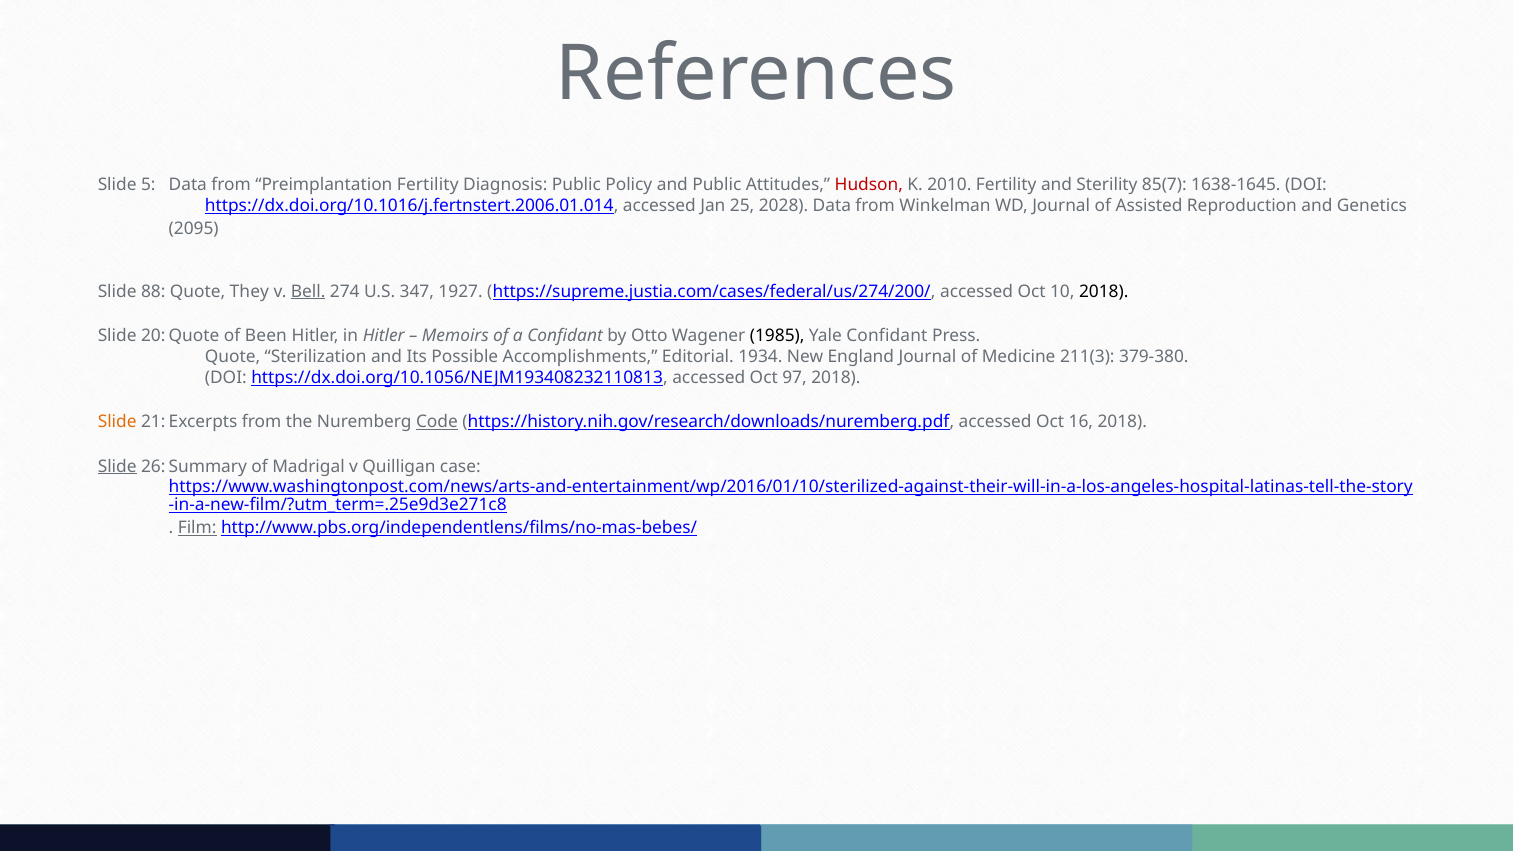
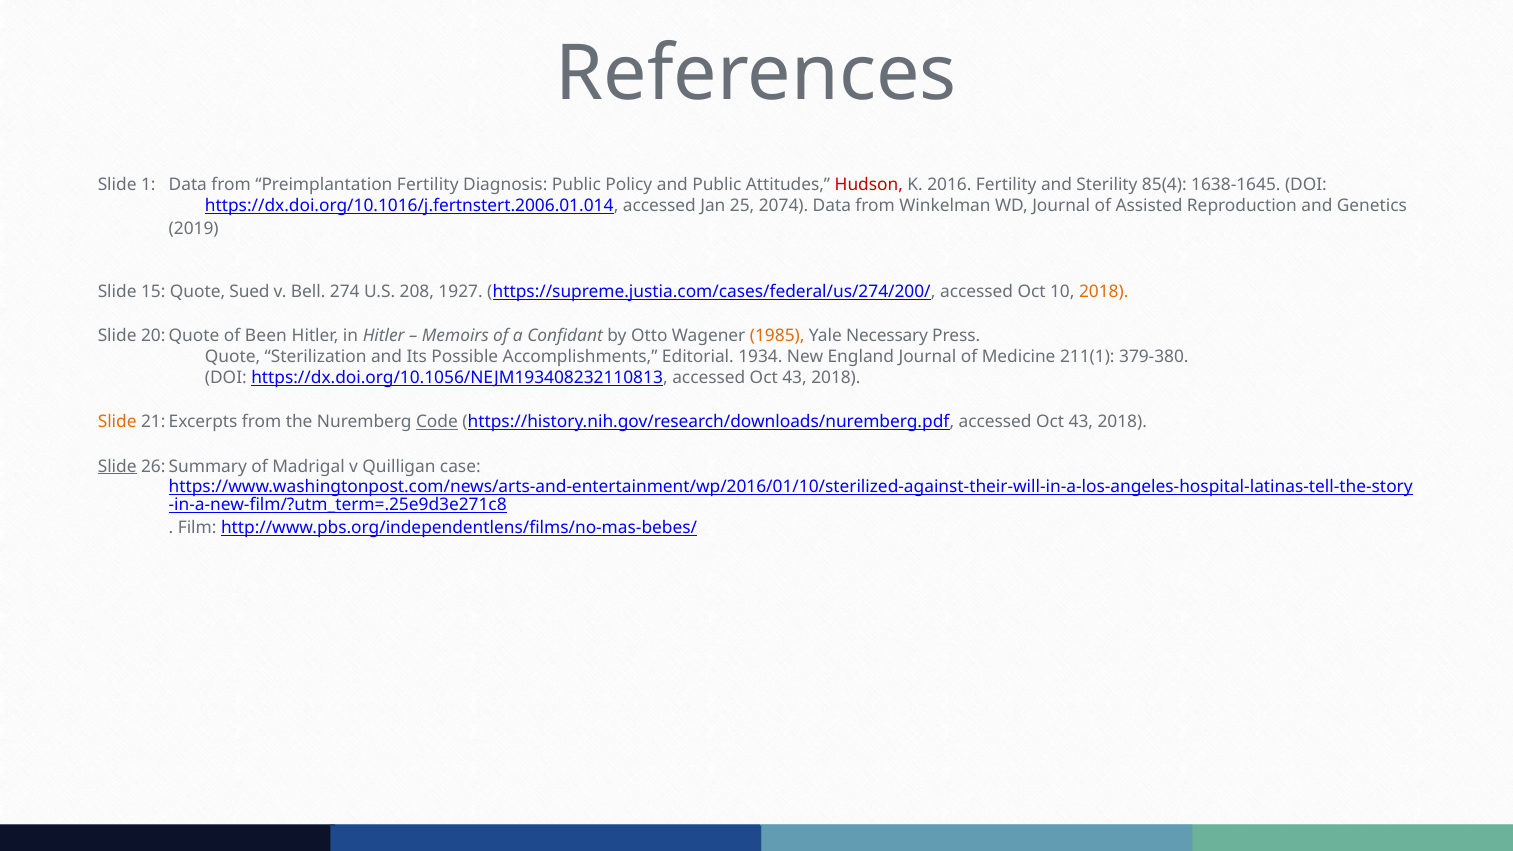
5: 5 -> 1
2010: 2010 -> 2016
85(7: 85(7 -> 85(4
2028: 2028 -> 2074
2095: 2095 -> 2019
88: 88 -> 15
They: They -> Sued
Bell underline: present -> none
347: 347 -> 208
2018 at (1104, 291) colour: black -> orange
1985 colour: black -> orange
Yale Confidant: Confidant -> Necessary
211(3: 211(3 -> 211(1
https://dx.doi.org/10.1056/NEJM193408232110813 accessed Oct 97: 97 -> 43
https://history.nih.gov/research/downloads/nuremberg.pdf accessed Oct 16: 16 -> 43
Film underline: present -> none
